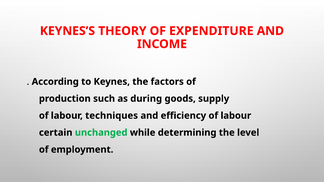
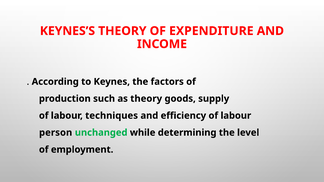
as during: during -> theory
certain: certain -> person
